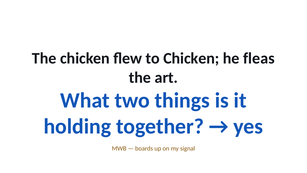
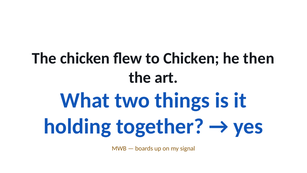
fleas: fleas -> then
